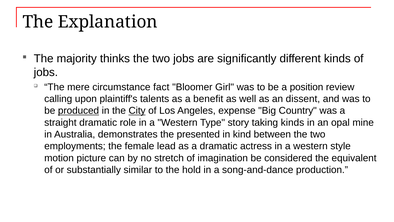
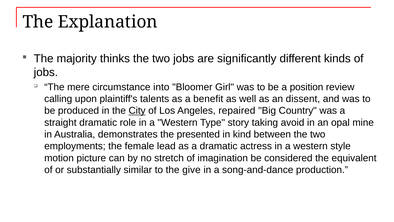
fact: fact -> into
produced underline: present -> none
expense: expense -> repaired
taking kinds: kinds -> avoid
hold: hold -> give
